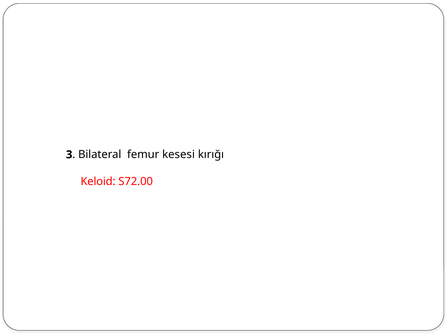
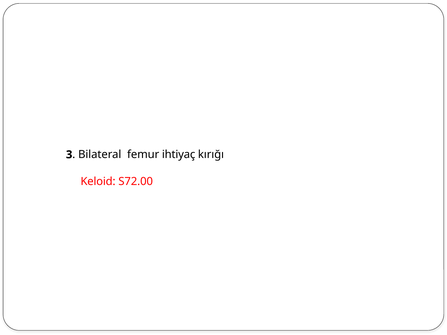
kesesi: kesesi -> ihtiyaç
